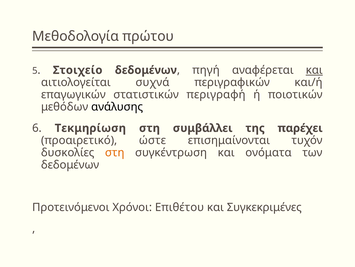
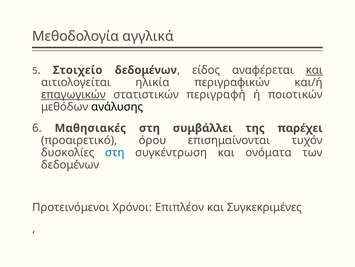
πρώτου: πρώτου -> αγγλικά
πηγή: πηγή -> είδος
συχνά: συχνά -> ηλικία
επαγωγικών underline: none -> present
Τεκμηρίωση: Τεκμηρίωση -> Μαθησιακές
ώστε: ώστε -> όρου
στη at (115, 152) colour: orange -> blue
Επιθέτου: Επιθέτου -> Επιπλέον
